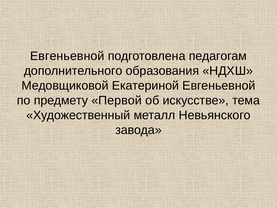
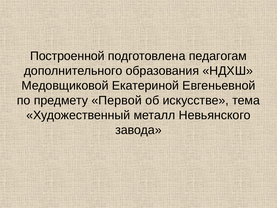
Евгеньевной at (67, 56): Евгеньевной -> Построенной
